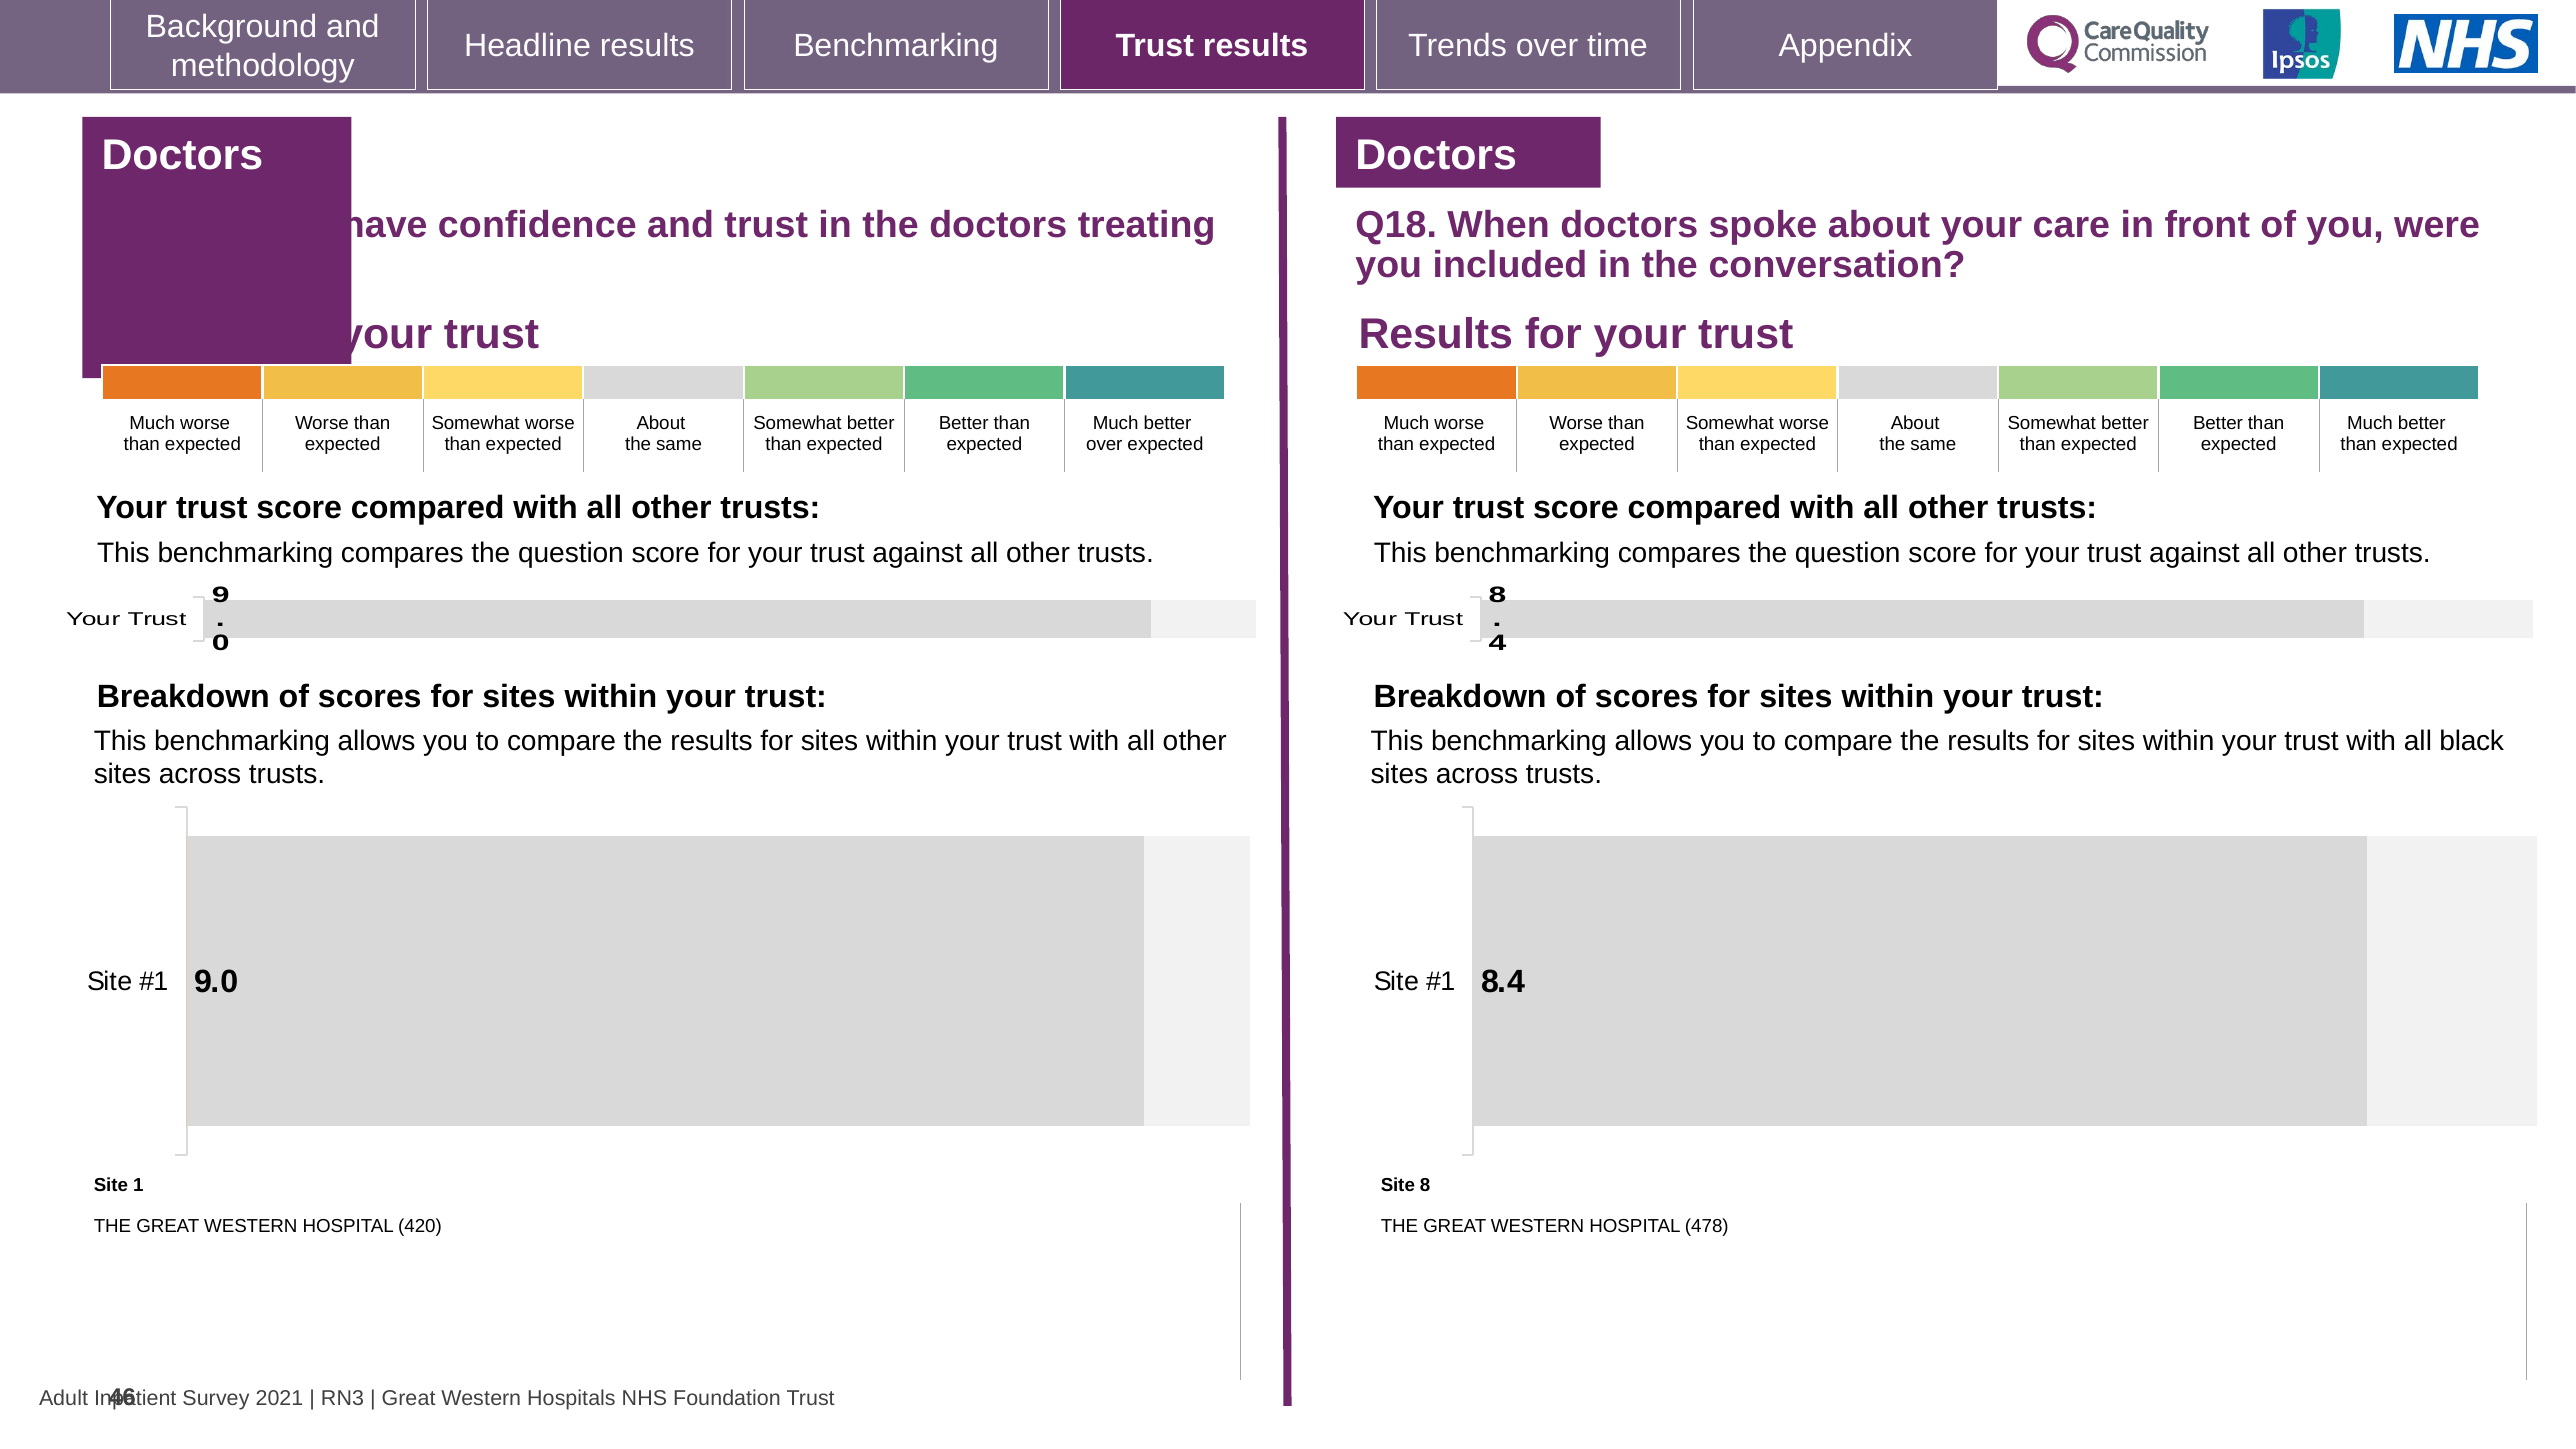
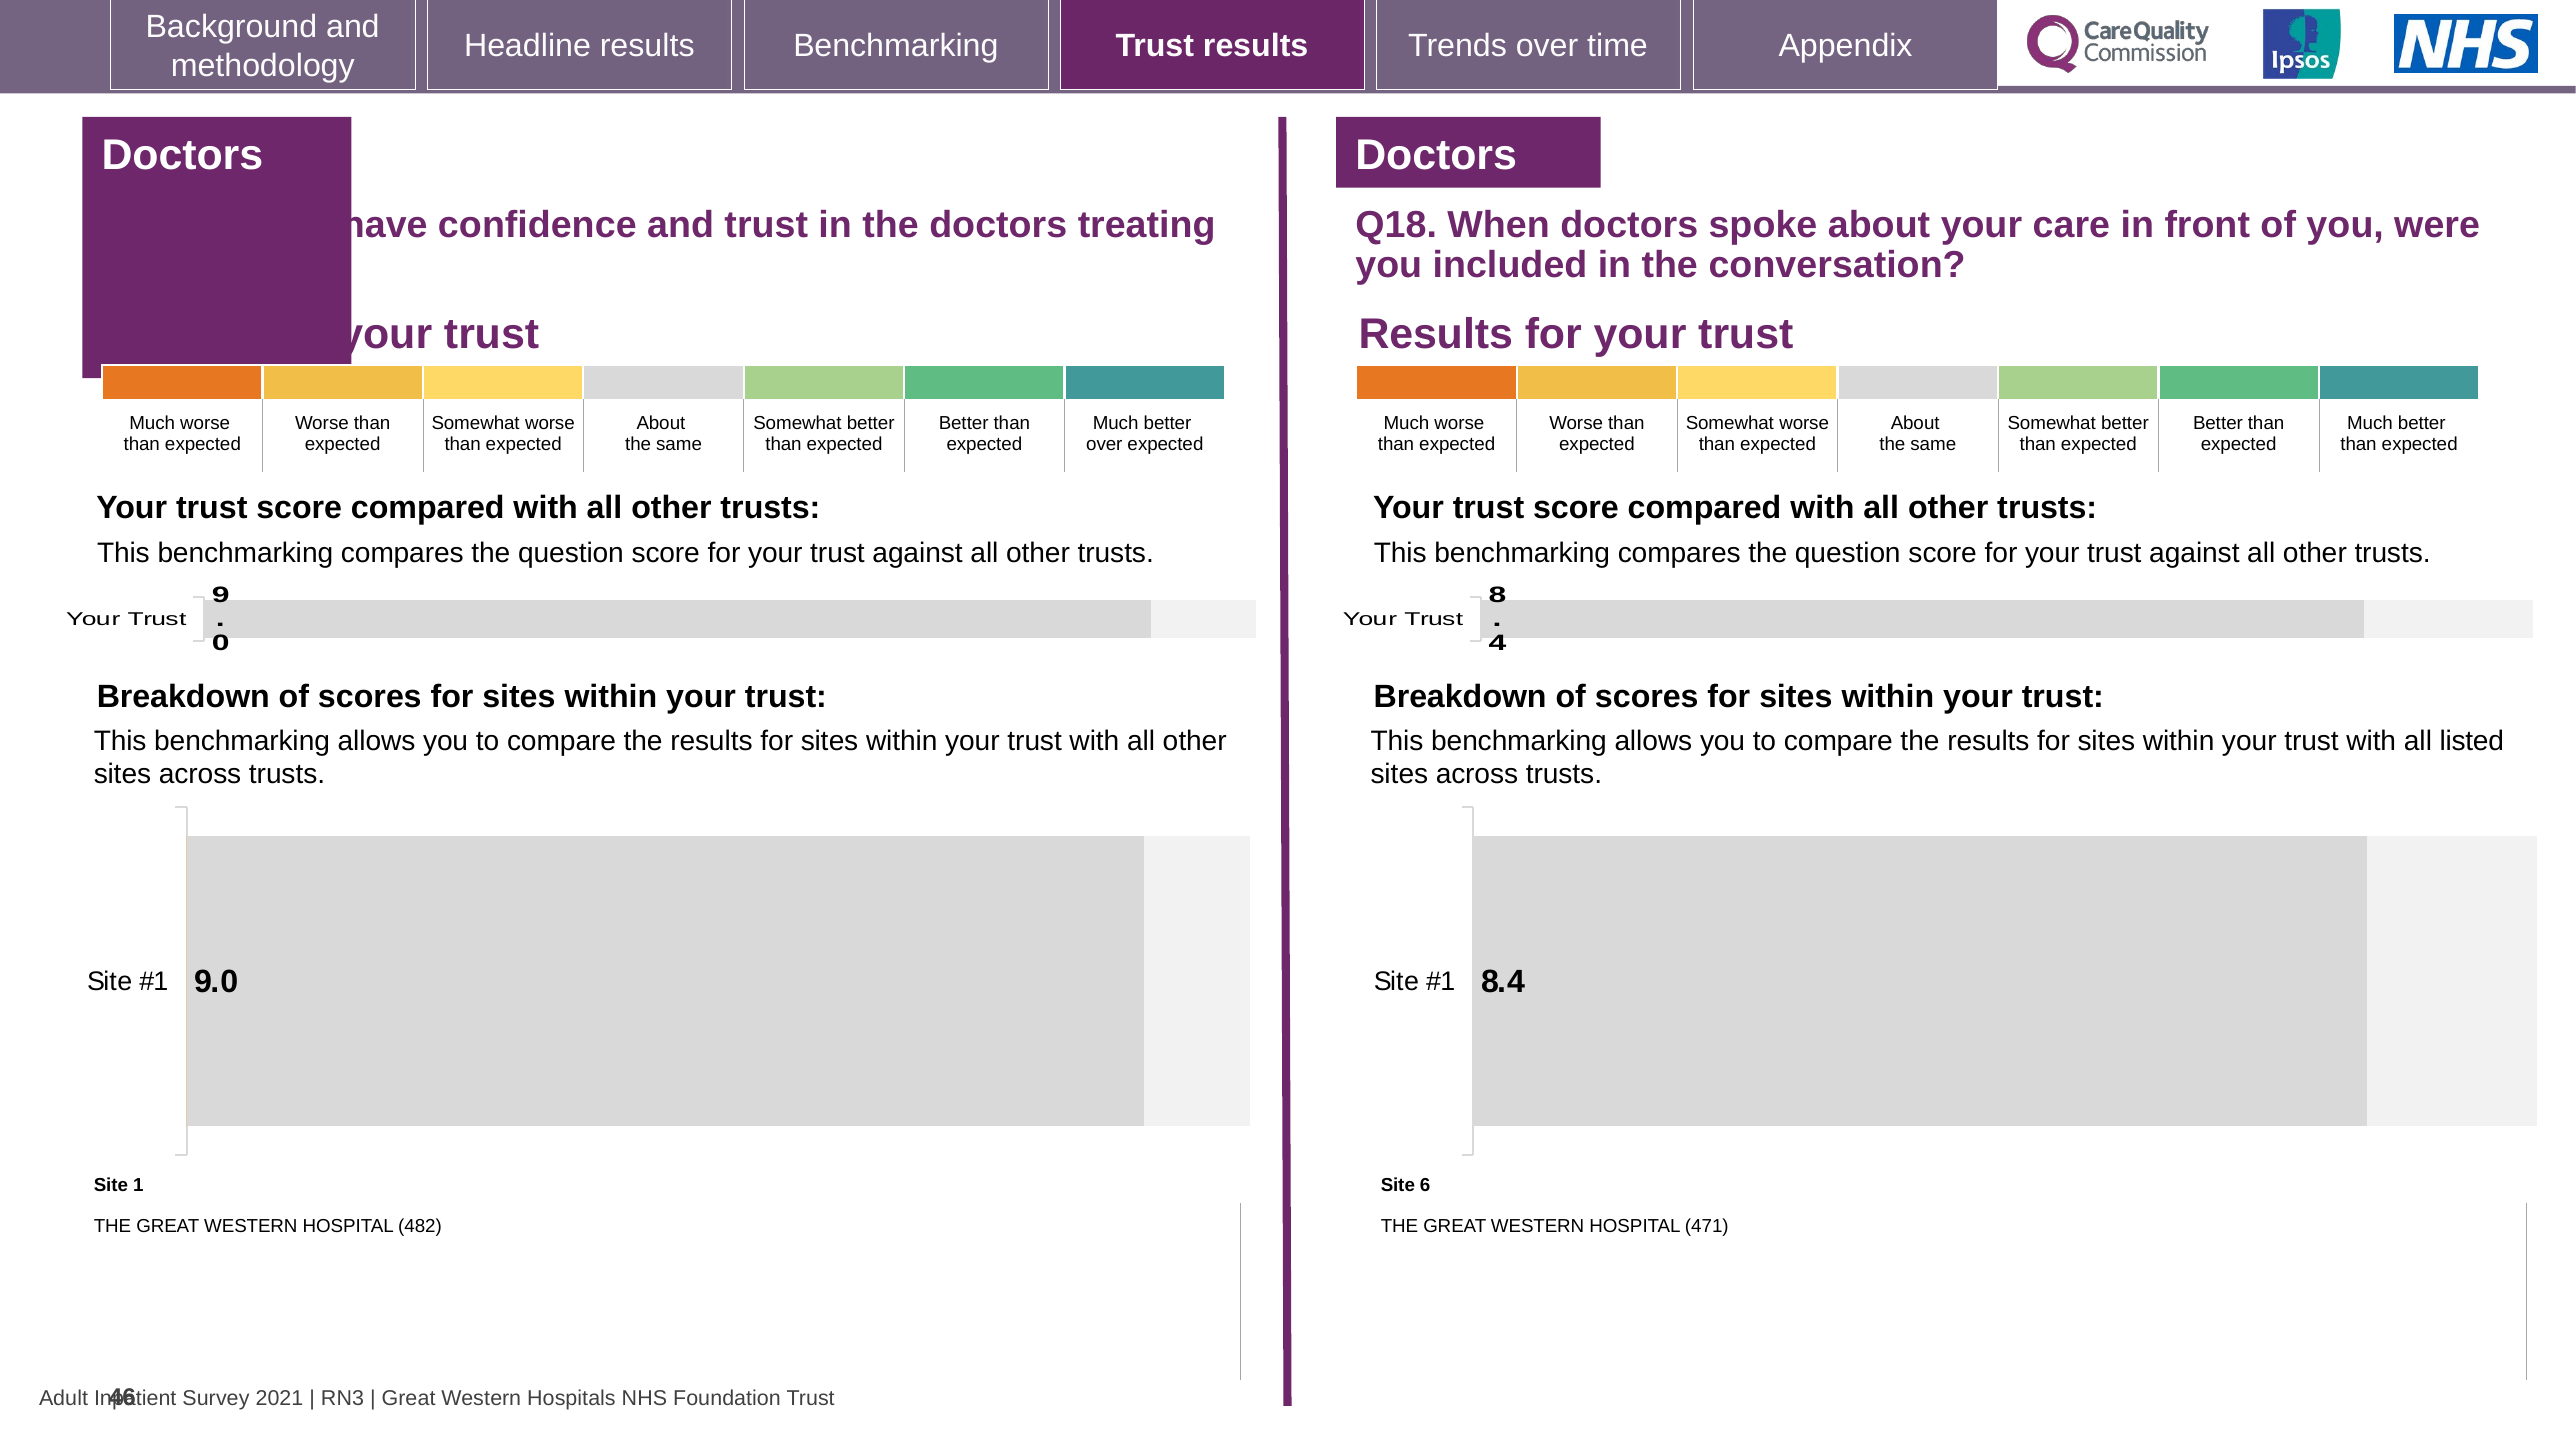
black: black -> listed
Site 8: 8 -> 6
420: 420 -> 482
478: 478 -> 471
